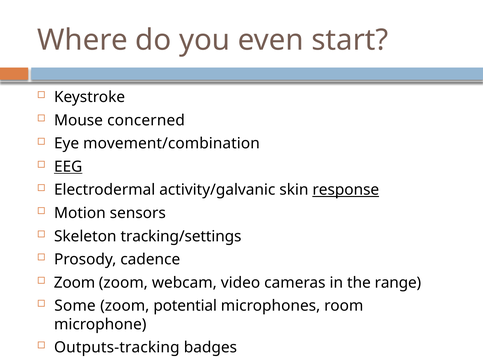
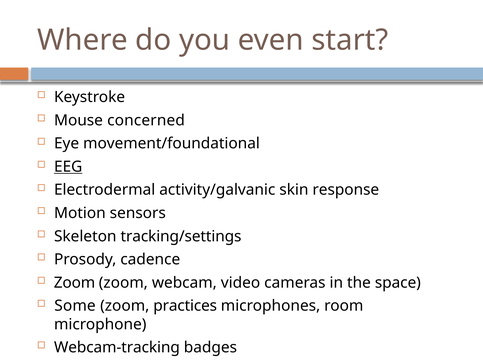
movement/combination: movement/combination -> movement/foundational
response underline: present -> none
range: range -> space
potential: potential -> practices
Outputs-tracking: Outputs-tracking -> Webcam-tracking
